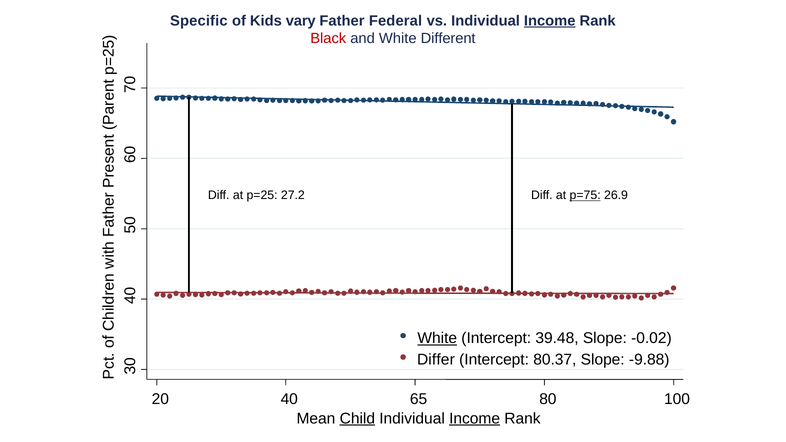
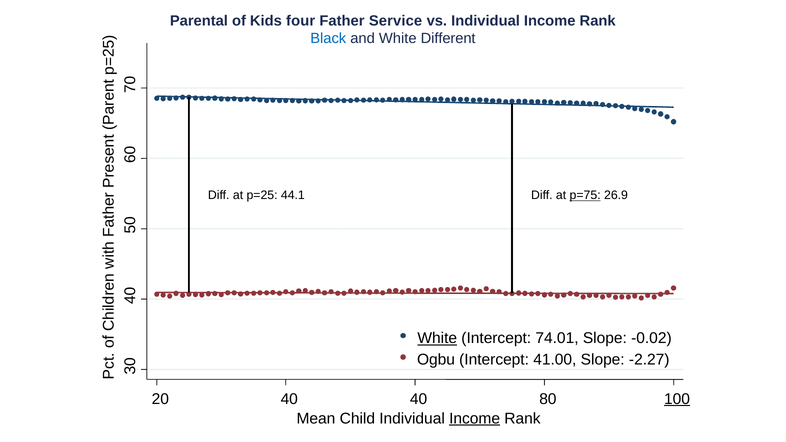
Specific: Specific -> Parental
vary: vary -> four
Federal: Federal -> Service
Income at (550, 21) underline: present -> none
Black colour: red -> blue
27.2: 27.2 -> 44.1
39.48: 39.48 -> 74.01
Differ: Differ -> Ogbu
80.37: 80.37 -> 41.00
-9.88: -9.88 -> -2.27
40 65: 65 -> 40
100 underline: none -> present
Child underline: present -> none
